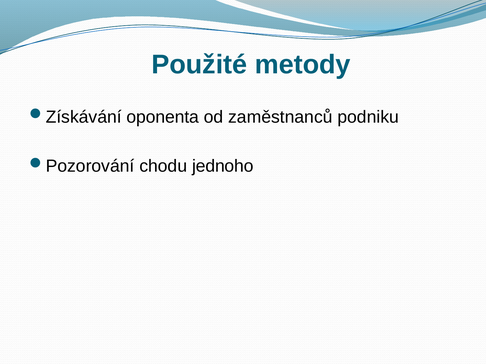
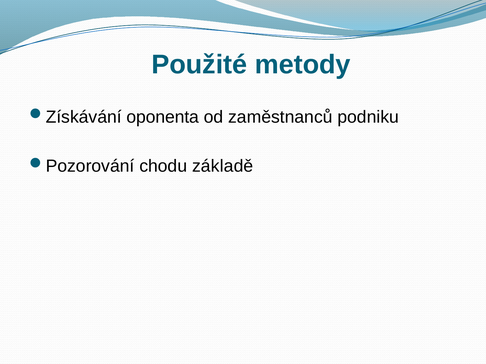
jednoho: jednoho -> základě
